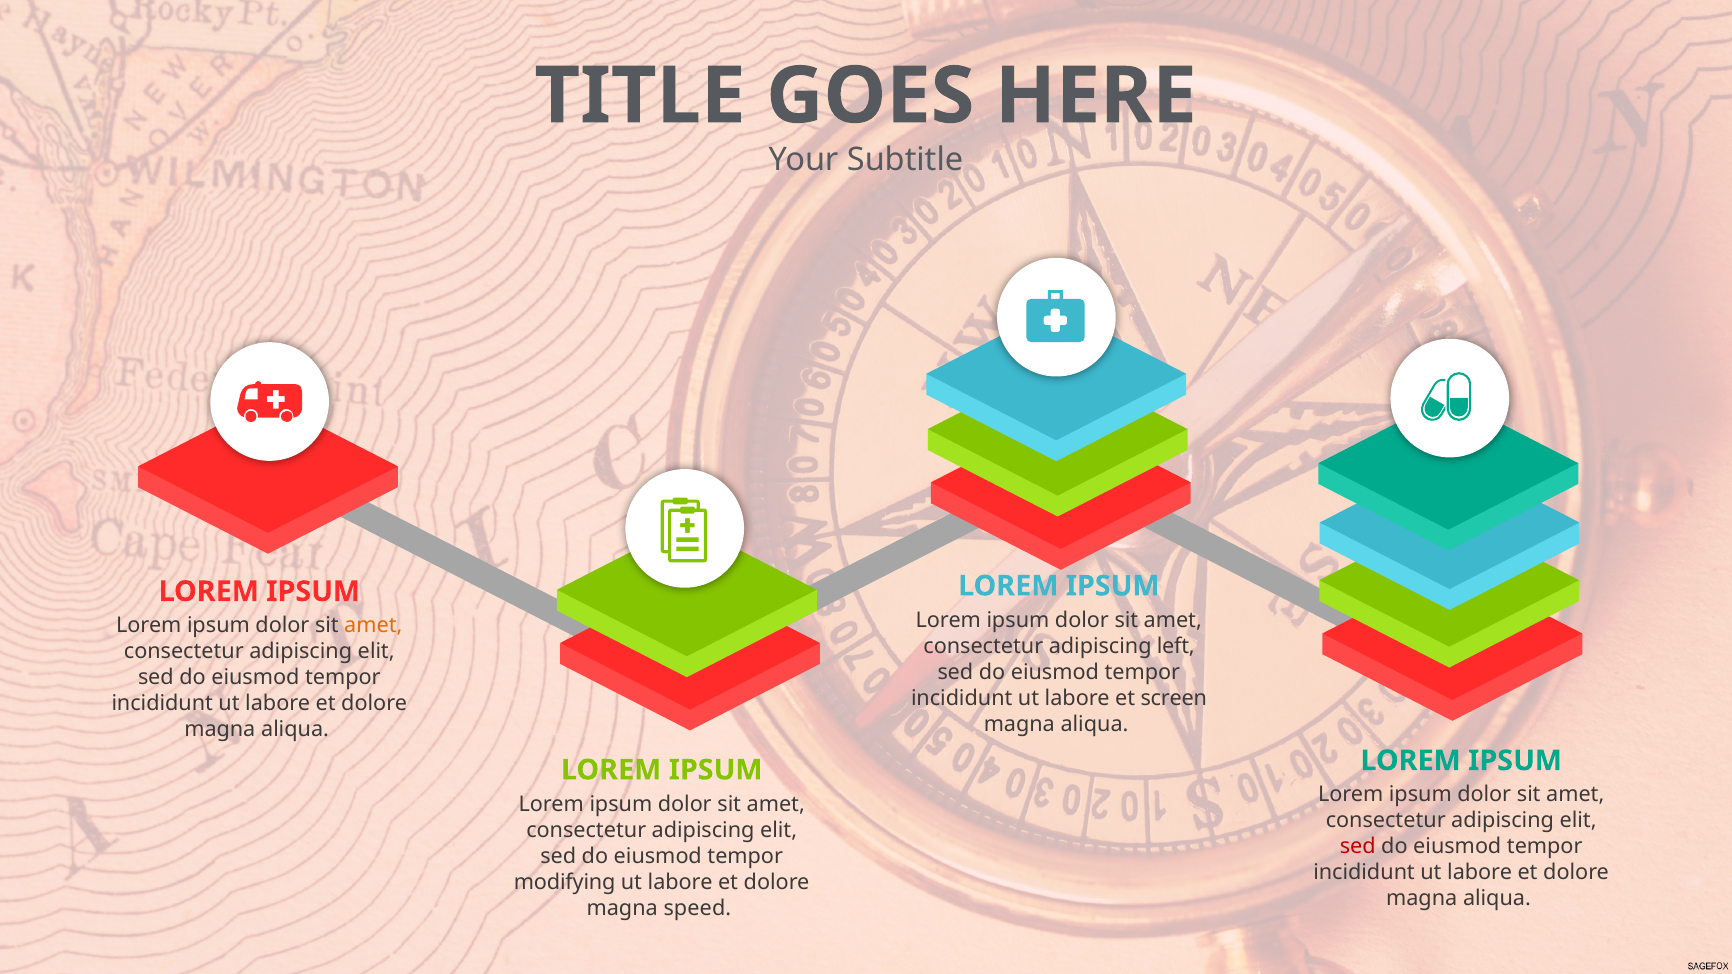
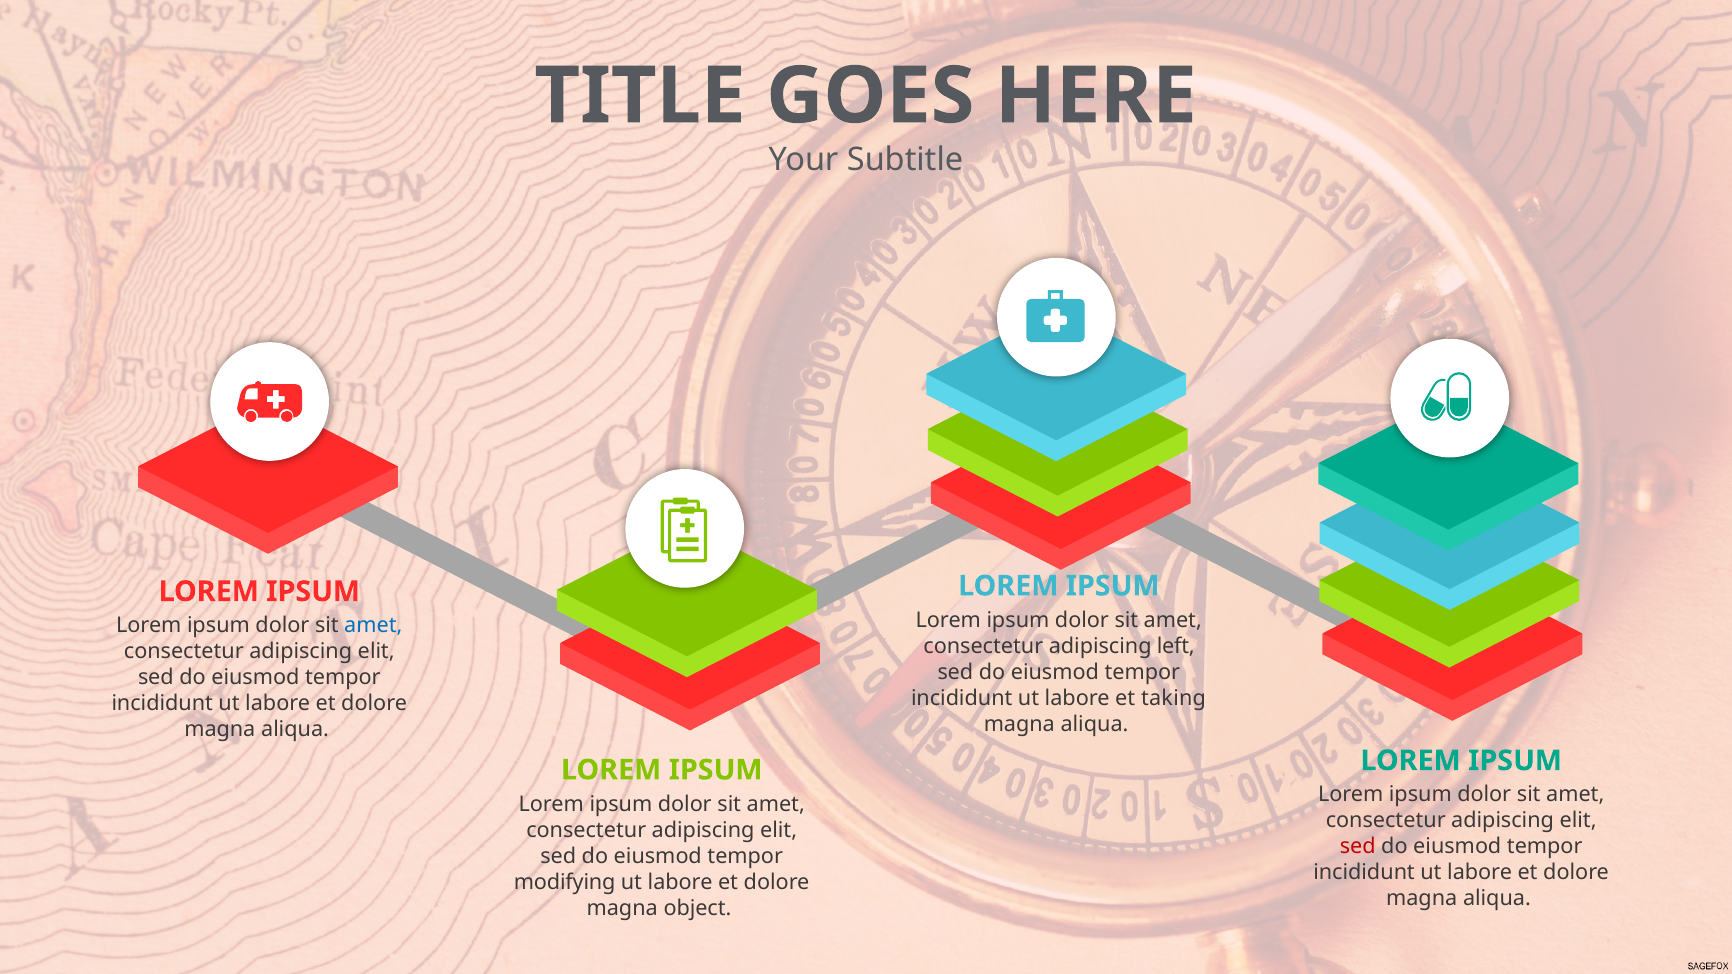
amet at (373, 626) colour: orange -> blue
screen: screen -> taking
speed: speed -> object
